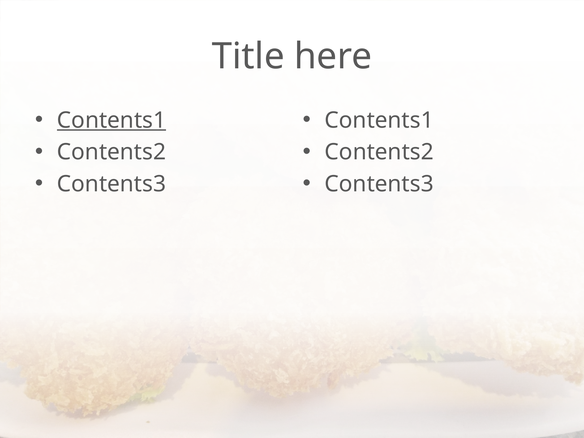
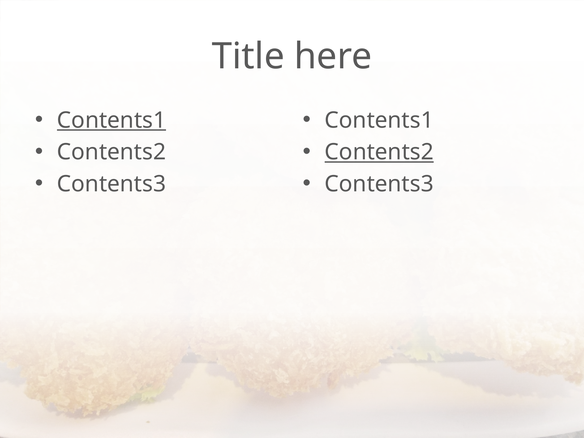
Contents2 at (379, 152) underline: none -> present
